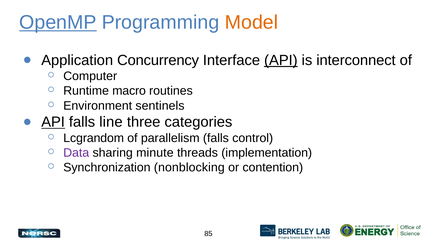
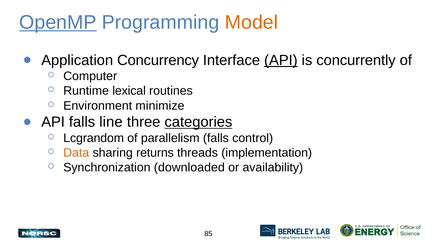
interconnect: interconnect -> concurrently
macro: macro -> lexical
sentinels: sentinels -> minimize
API at (53, 122) underline: present -> none
categories underline: none -> present
Data colour: purple -> orange
minute: minute -> returns
nonblocking: nonblocking -> downloaded
contention: contention -> availability
